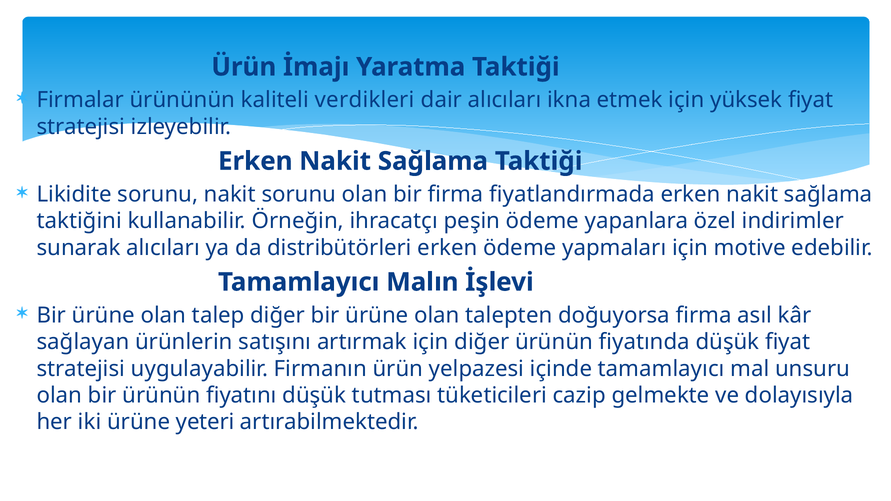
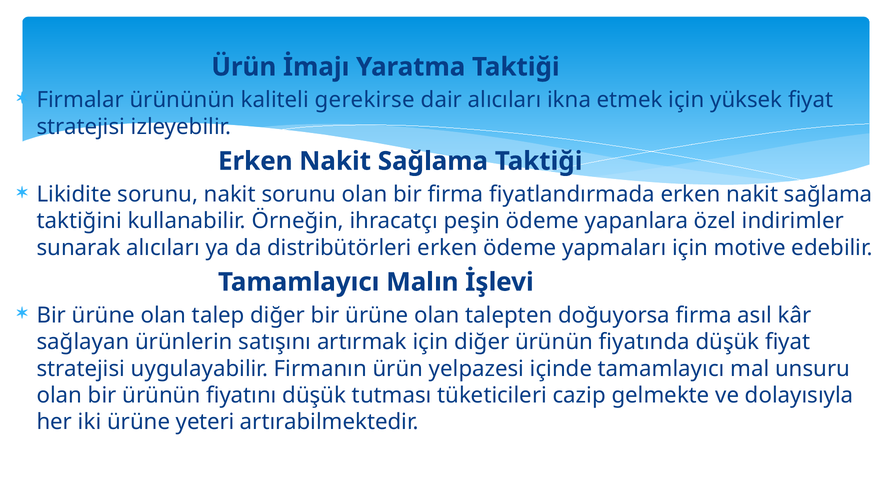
verdikleri: verdikleri -> gerekirse
